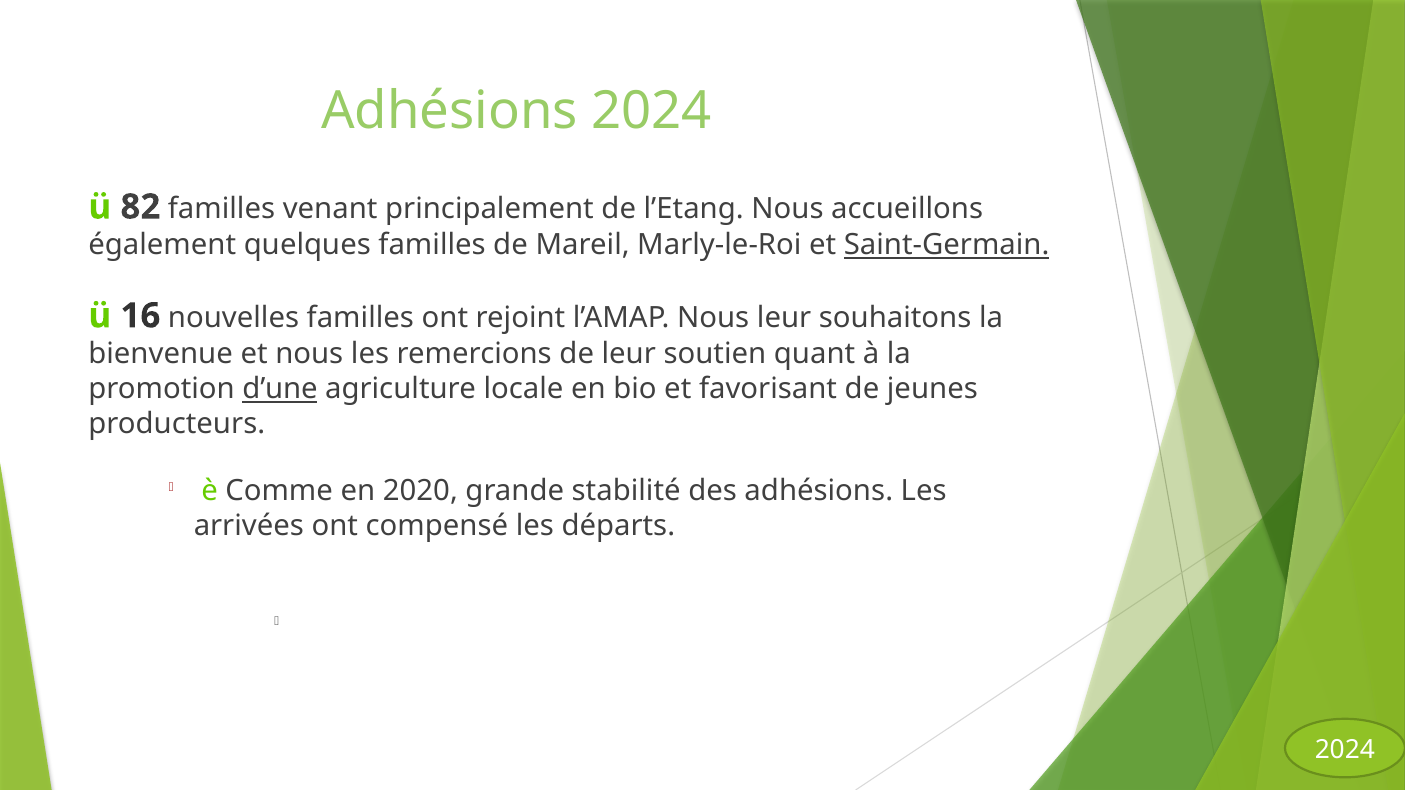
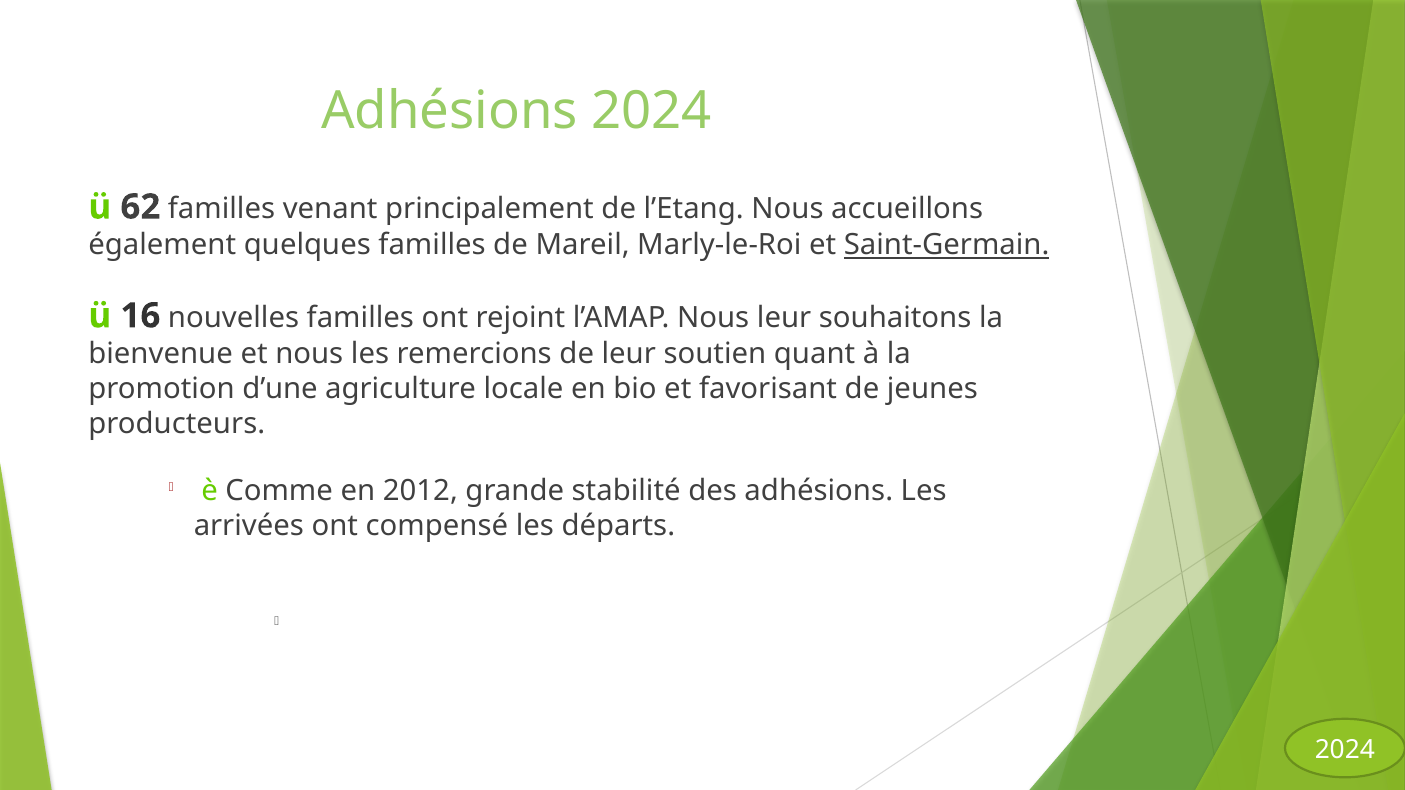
82: 82 -> 62
d’une underline: present -> none
2020: 2020 -> 2012
